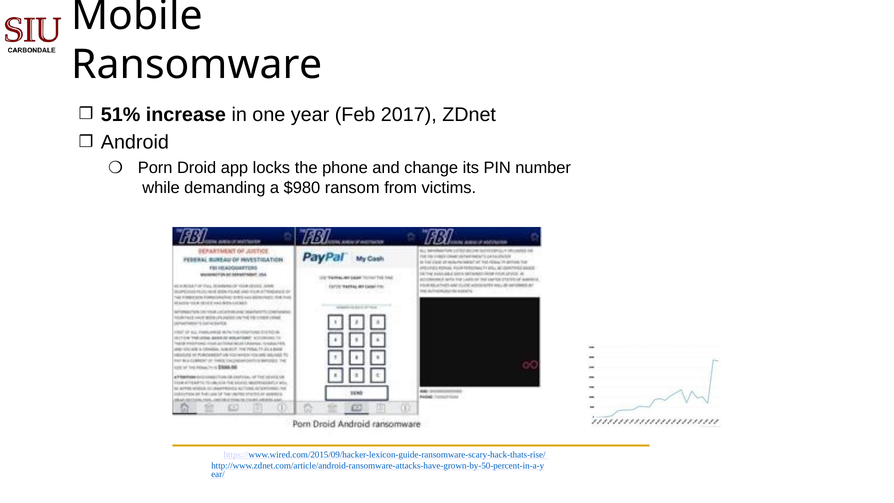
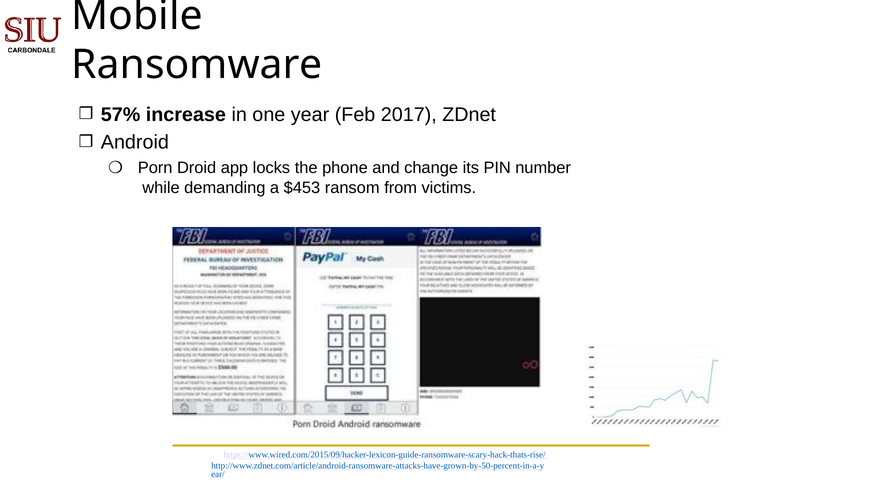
51%: 51% -> 57%
$980: $980 -> $453
